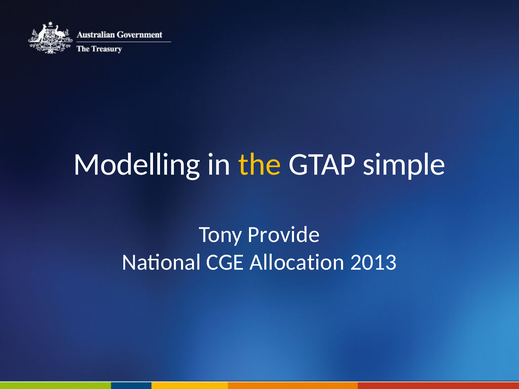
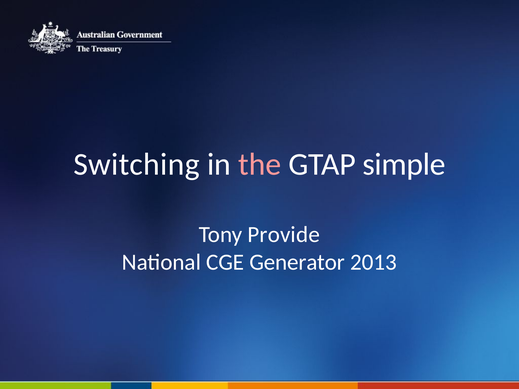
Modelling: Modelling -> Switching
the colour: yellow -> pink
Allocation: Allocation -> Generator
